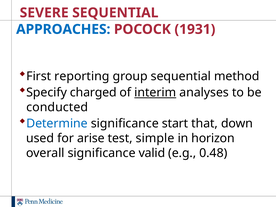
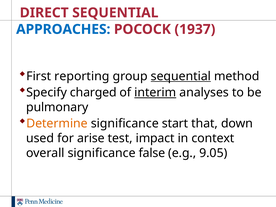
SEVERE: SEVERE -> DIRECT
1931: 1931 -> 1937
sequential at (181, 76) underline: none -> present
conducted: conducted -> pulmonary
Determine colour: blue -> orange
simple: simple -> impact
horizon: horizon -> context
valid: valid -> false
0.48: 0.48 -> 9.05
